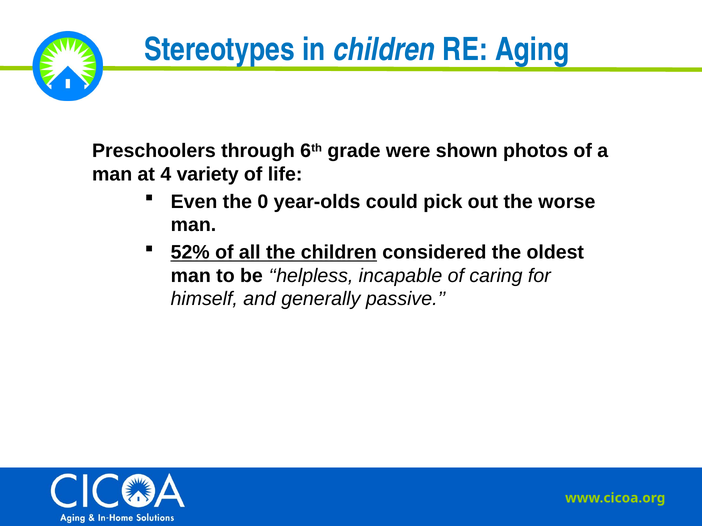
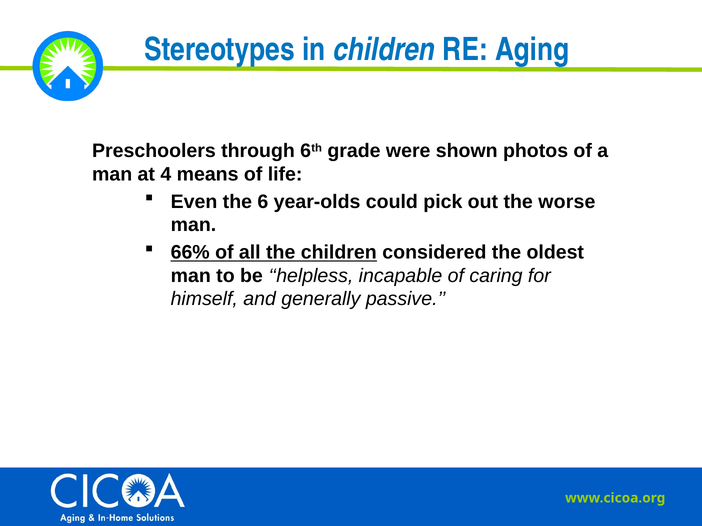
variety: variety -> means
0: 0 -> 6
52%: 52% -> 66%
